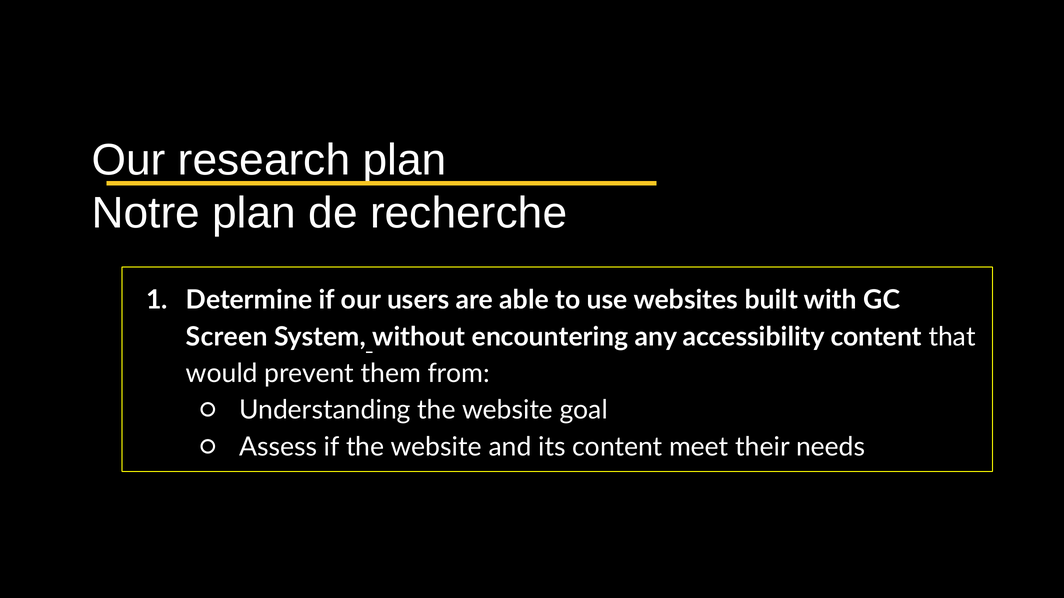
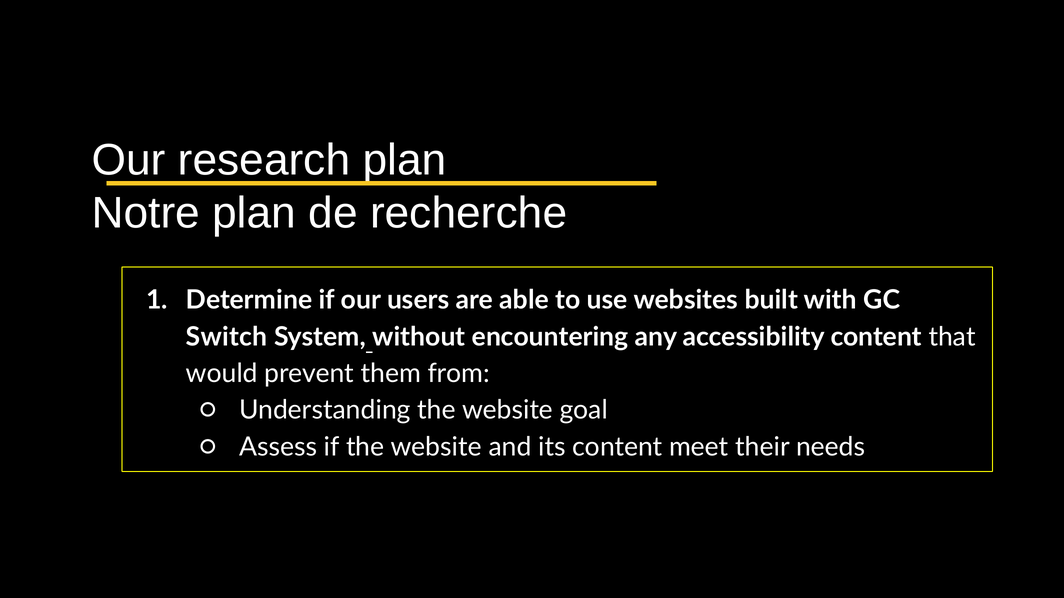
Screen: Screen -> Switch
